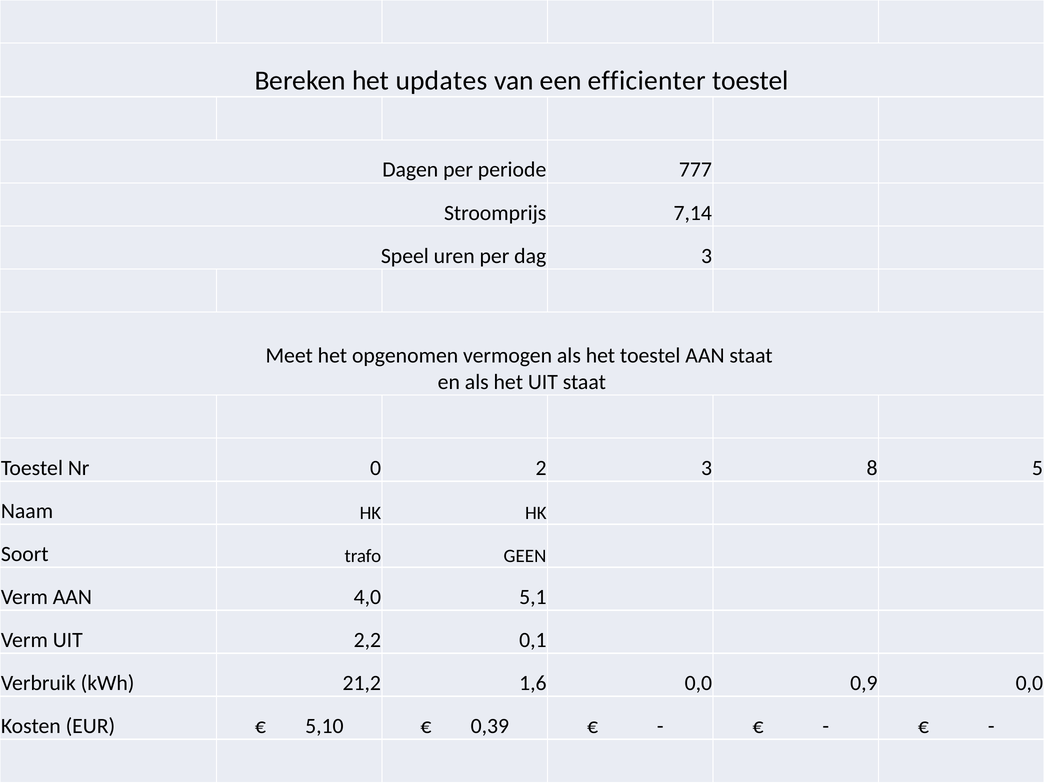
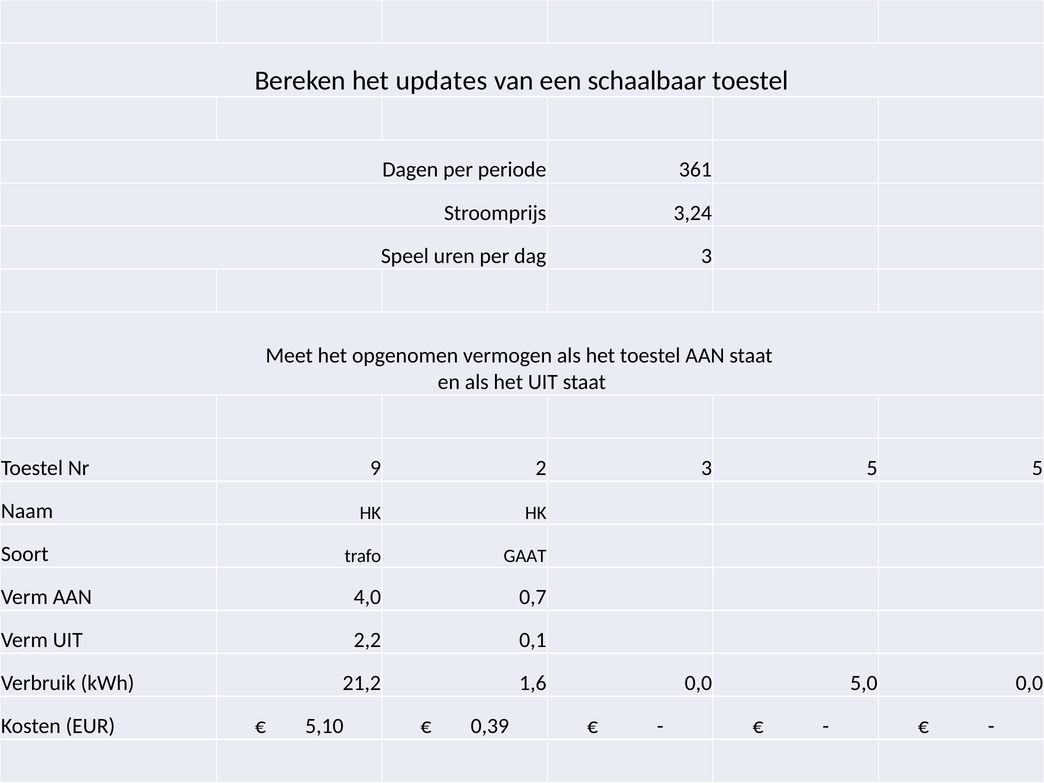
efficienter: efficienter -> schaalbaar
777: 777 -> 361
7,14: 7,14 -> 3,24
0: 0 -> 9
3 8: 8 -> 5
GEEN: GEEN -> GAAT
5,1: 5,1 -> 0,7
0,9: 0,9 -> 5,0
